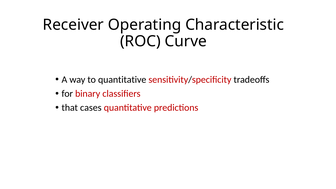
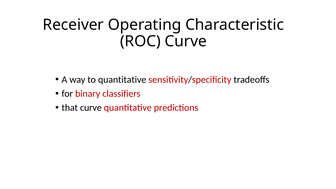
that cases: cases -> curve
